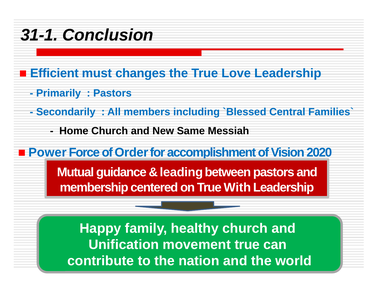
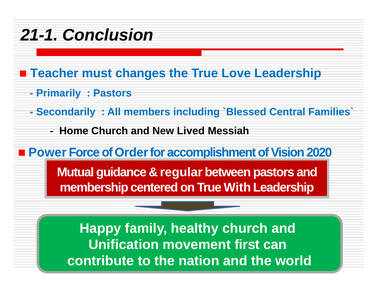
31-1: 31-1 -> 21-1
Efficient: Efficient -> Teacher
Same: Same -> Lived
leading: leading -> regular
movement true: true -> first
